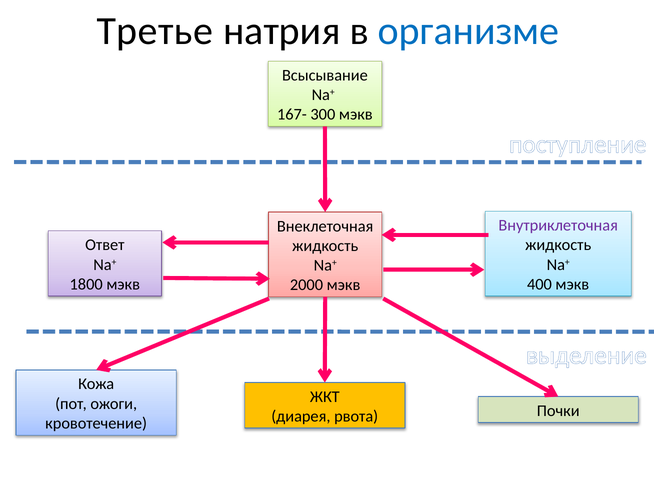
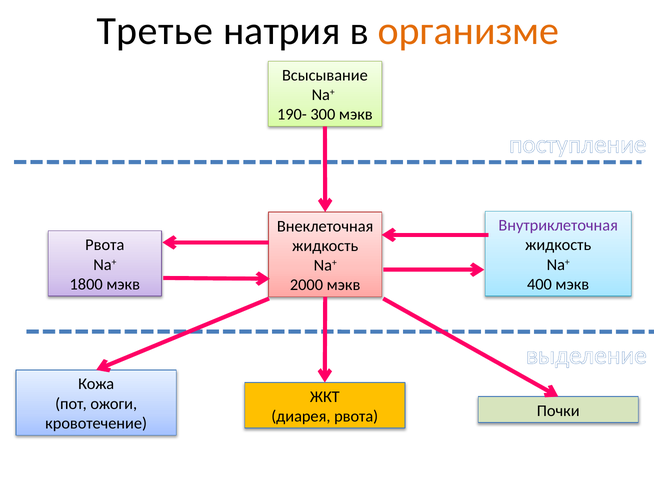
организме colour: blue -> orange
167-: 167- -> 190-
Ответ at (105, 245): Ответ -> Рвота
